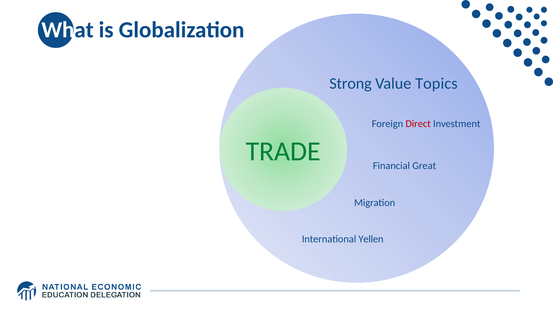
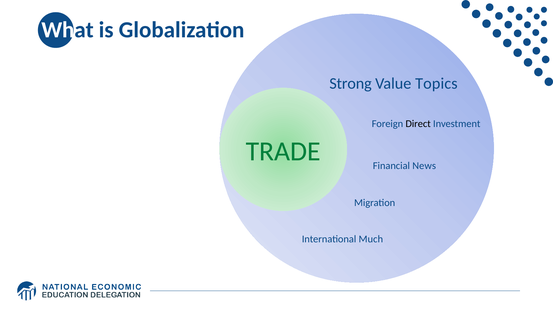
Direct colour: red -> black
Great: Great -> News
Yellen: Yellen -> Much
